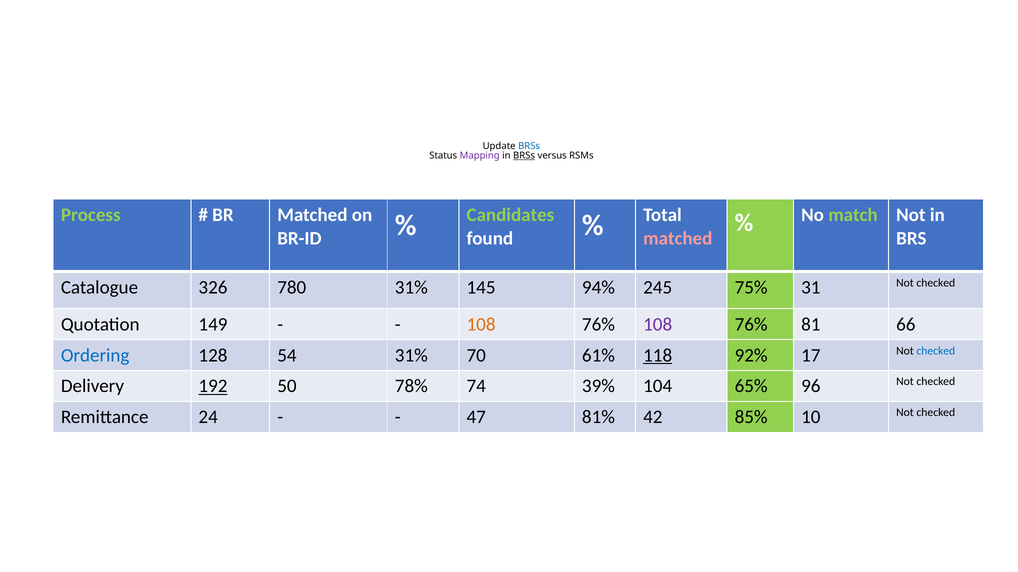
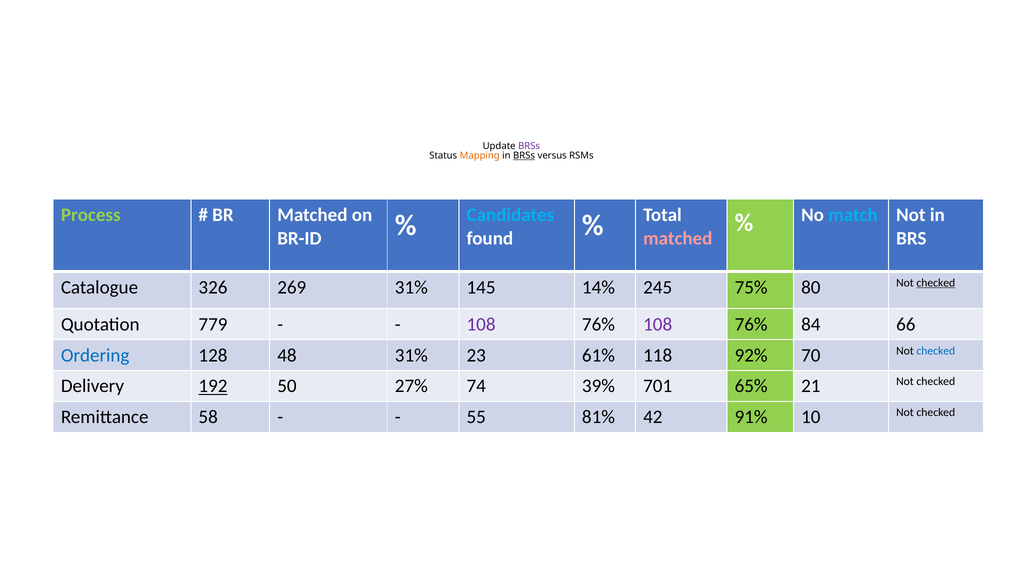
BRSs at (529, 146) colour: blue -> purple
Mapping colour: purple -> orange
match colour: light green -> light blue
Candidates colour: light green -> light blue
780: 780 -> 269
94%: 94% -> 14%
31: 31 -> 80
checked at (936, 283) underline: none -> present
149: 149 -> 779
108 at (481, 325) colour: orange -> purple
81: 81 -> 84
54: 54 -> 48
70: 70 -> 23
118 underline: present -> none
17: 17 -> 70
78%: 78% -> 27%
104: 104 -> 701
96: 96 -> 21
24: 24 -> 58
47: 47 -> 55
85%: 85% -> 91%
